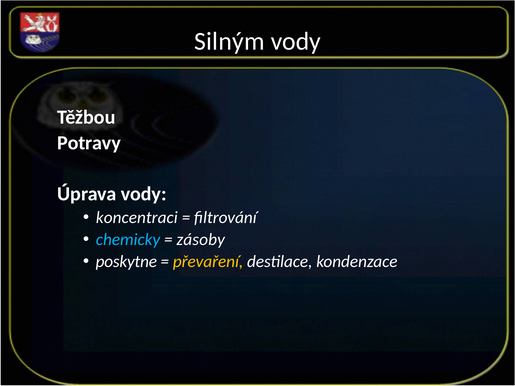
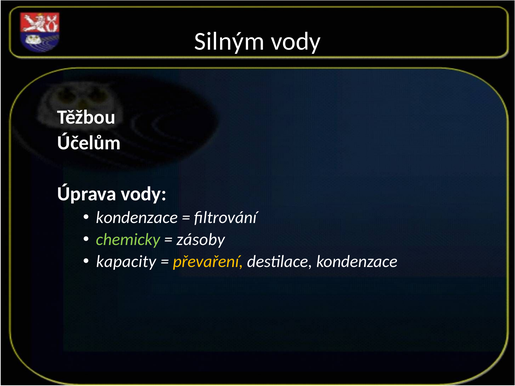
Potravy: Potravy -> Účelům
koncentraci at (137, 218): koncentraci -> kondenzace
chemicky colour: light blue -> light green
poskytne: poskytne -> kapacity
